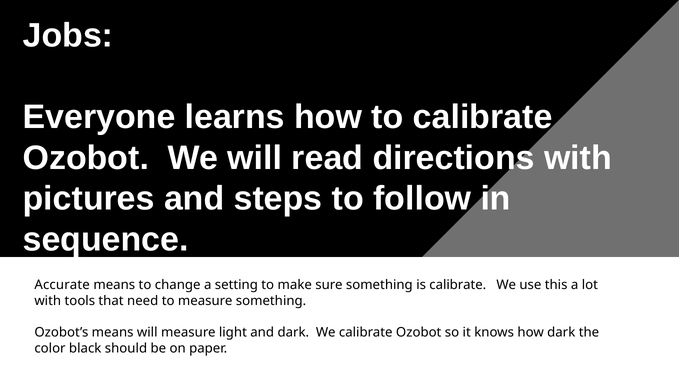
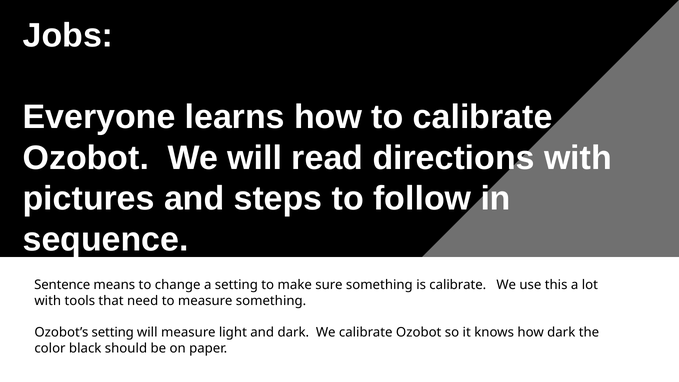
Accurate: Accurate -> Sentence
Ozobot’s means: means -> setting
